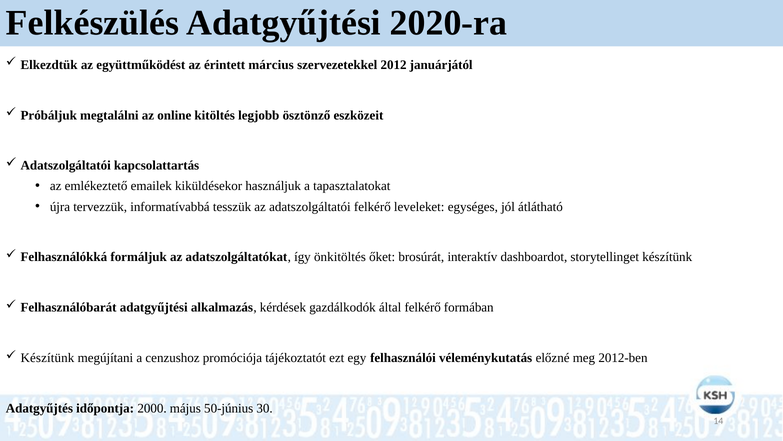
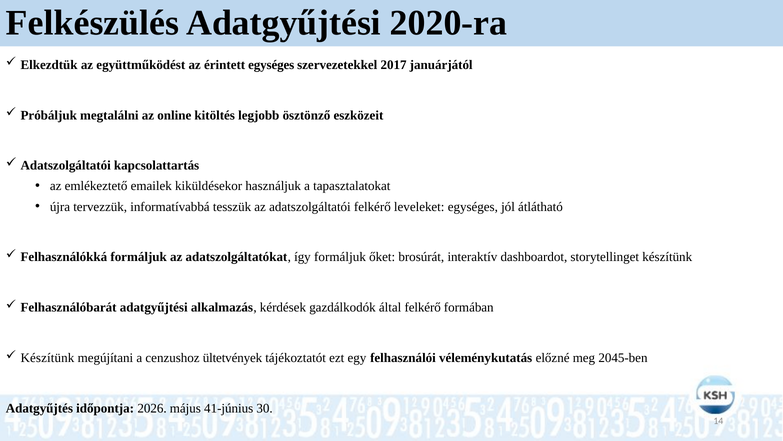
érintett március: március -> egységes
2012: 2012 -> 2017
így önkitöltés: önkitöltés -> formáljuk
promóciója: promóciója -> ültetvények
2012-ben: 2012-ben -> 2045-ben
2000: 2000 -> 2026
50-június: 50-június -> 41-június
